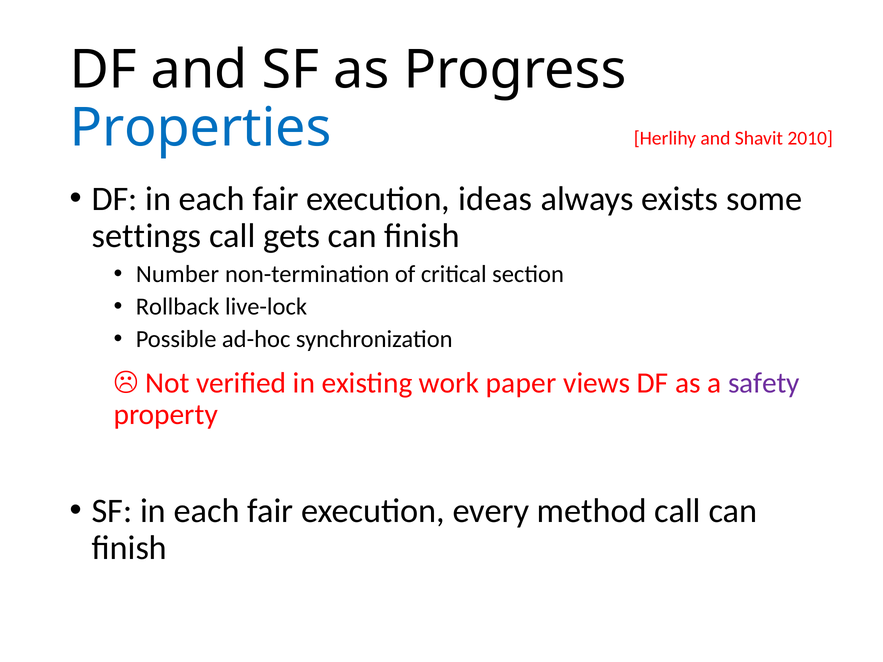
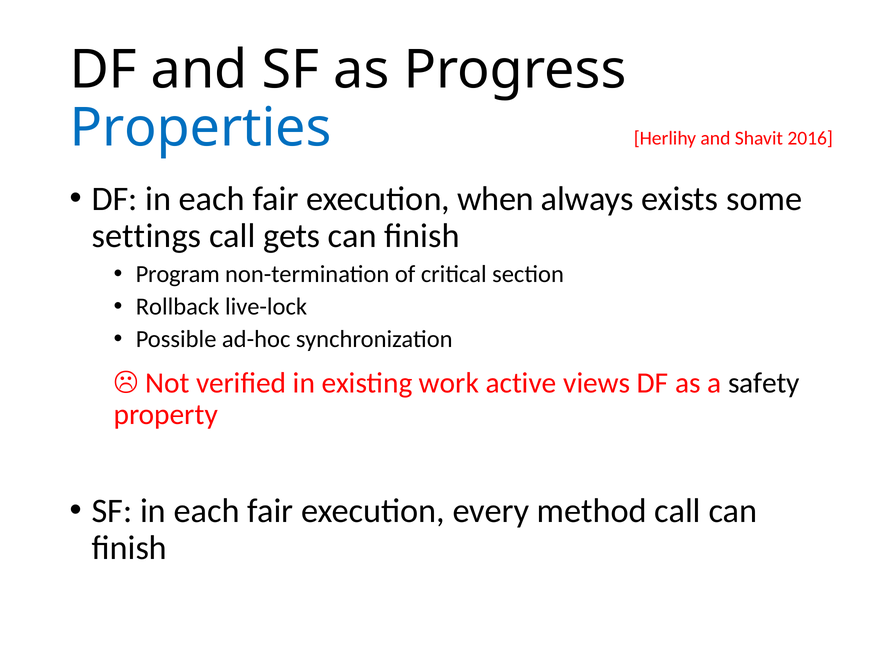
2010: 2010 -> 2016
ideas: ideas -> when
Number: Number -> Program
paper: paper -> active
safety colour: purple -> black
